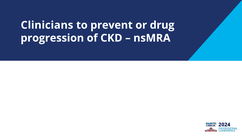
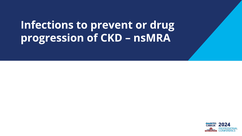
Clinicians: Clinicians -> Infections
